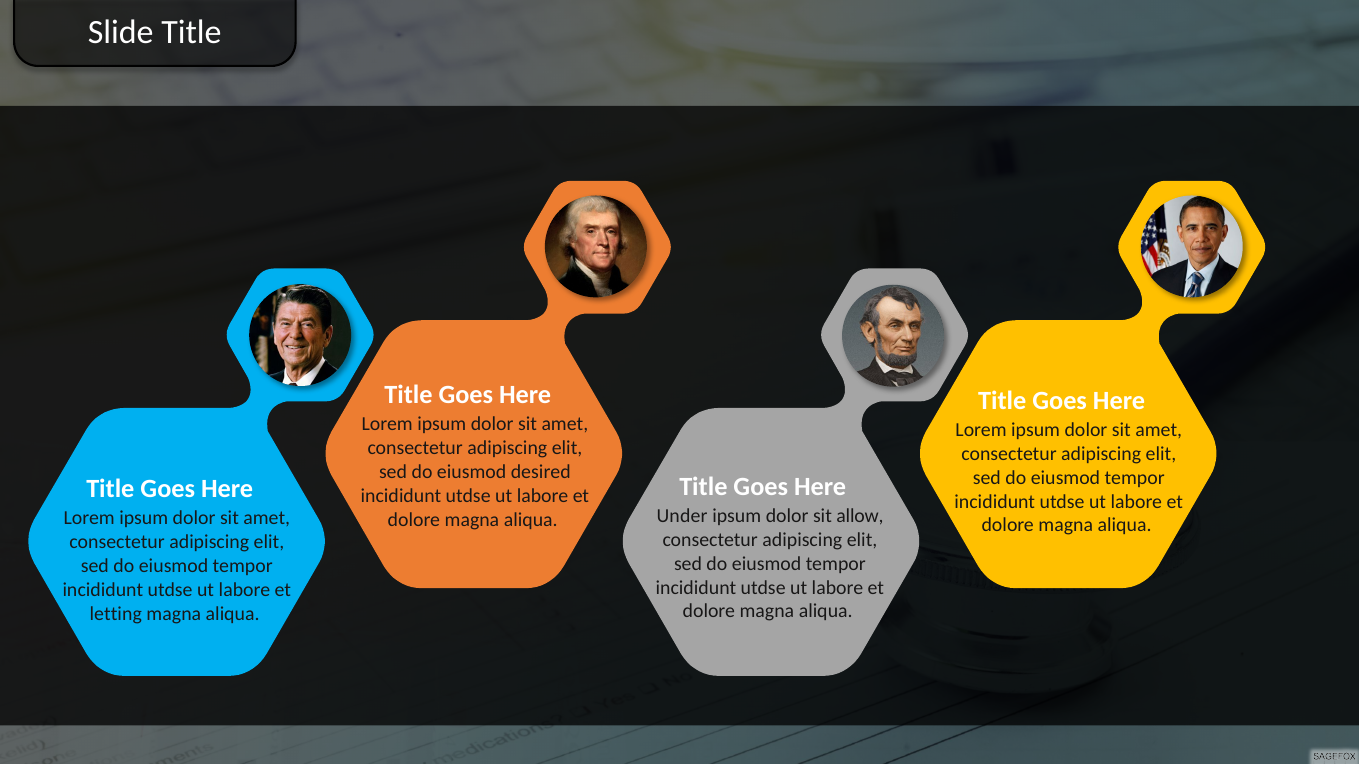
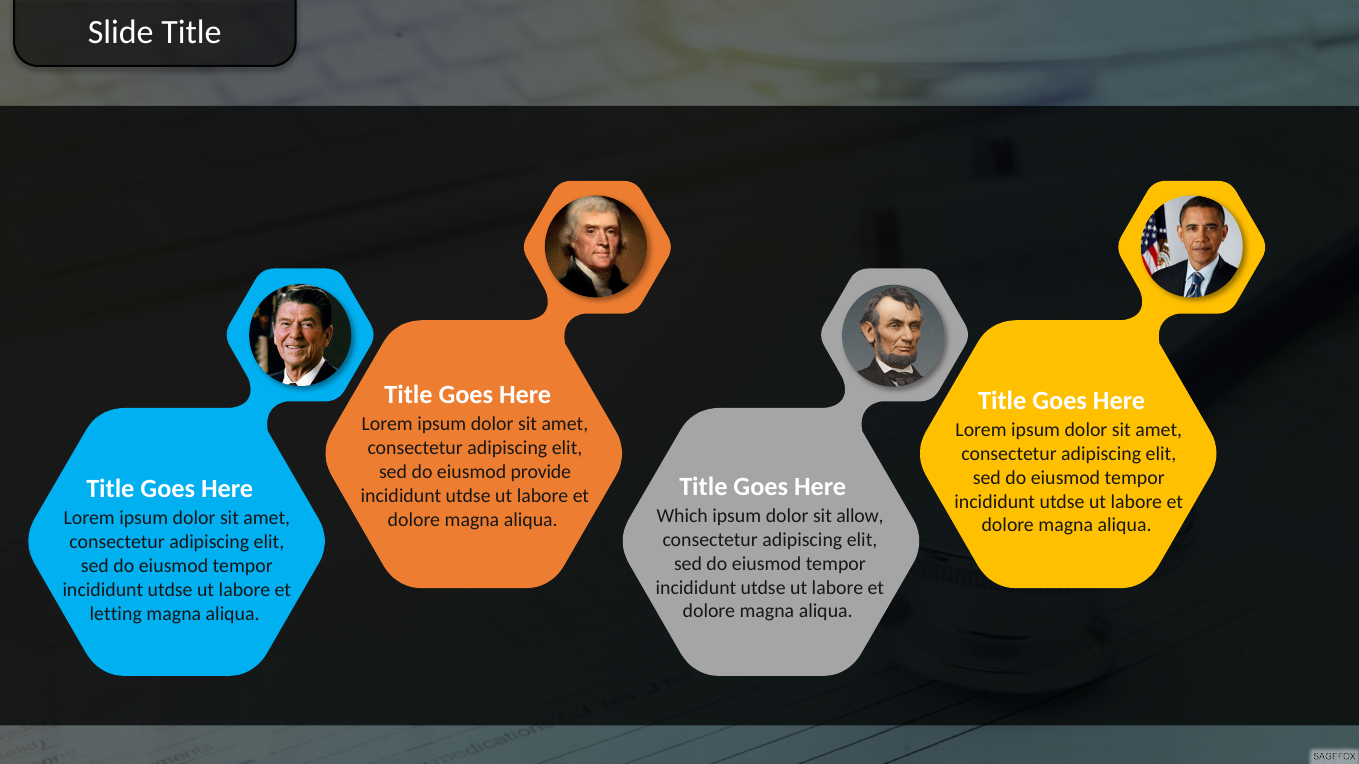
desired: desired -> provide
Under: Under -> Which
